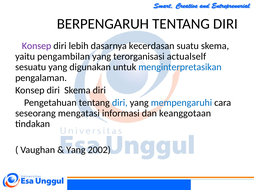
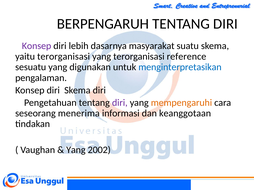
kecerdasan: kecerdasan -> masyarakat
yaitu pengambilan: pengambilan -> terorganisasi
actualself: actualself -> reference
diri at (120, 103) colour: blue -> purple
mempengaruhi colour: blue -> orange
mengatasi: mengatasi -> menerima
